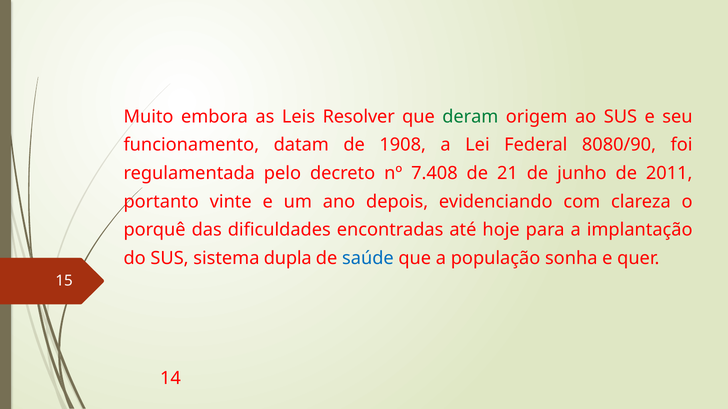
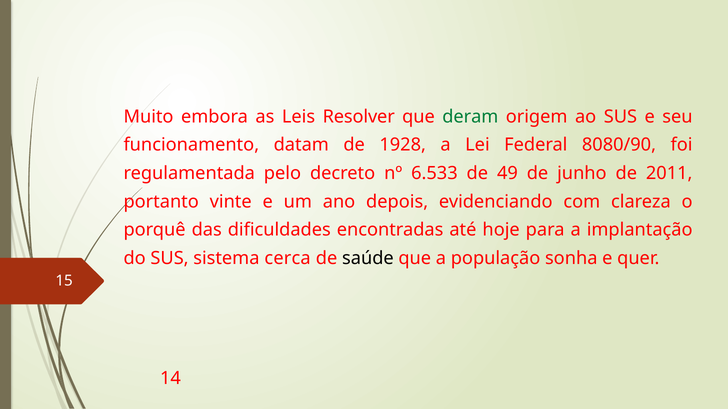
1908: 1908 -> 1928
7.408: 7.408 -> 6.533
21: 21 -> 49
dupla: dupla -> cerca
saúde colour: blue -> black
